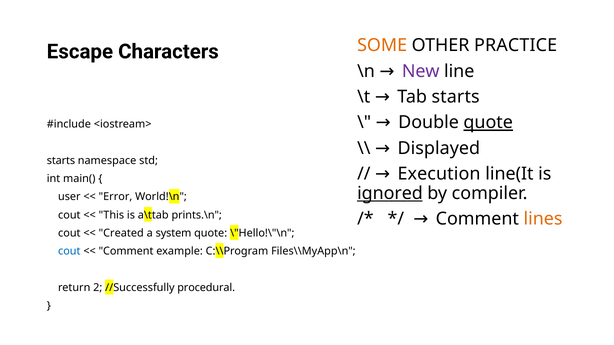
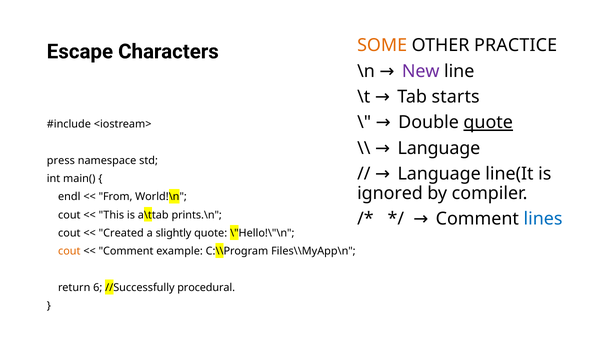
Displayed at (439, 148): Displayed -> Language
starts at (61, 161): starts -> press
Execution at (439, 174): Execution -> Language
ignored underline: present -> none
user: user -> endl
Error: Error -> From
lines colour: orange -> blue
system: system -> slightly
cout at (69, 251) colour: blue -> orange
2: 2 -> 6
